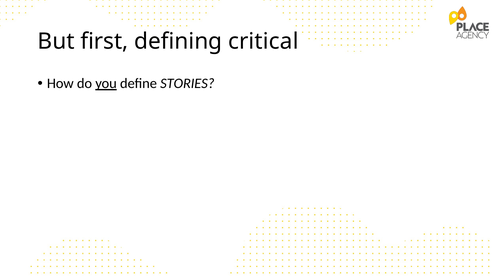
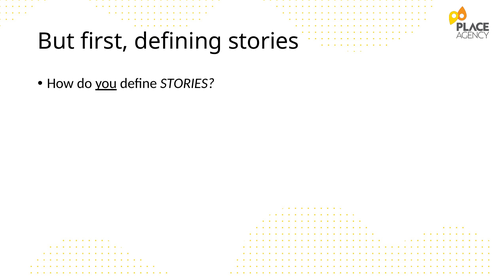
defining critical: critical -> stories
